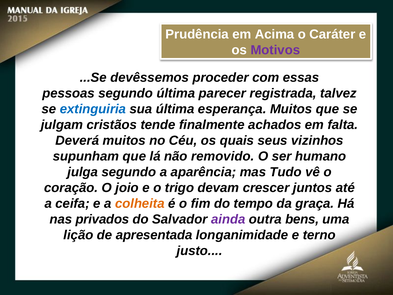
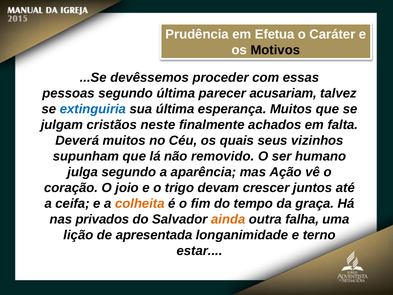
Acima: Acima -> Efetua
Motivos colour: purple -> black
registrada: registrada -> acusariam
tende: tende -> neste
Tudo: Tudo -> Ação
ainda colour: purple -> orange
bens: bens -> falha
justo: justo -> estar
